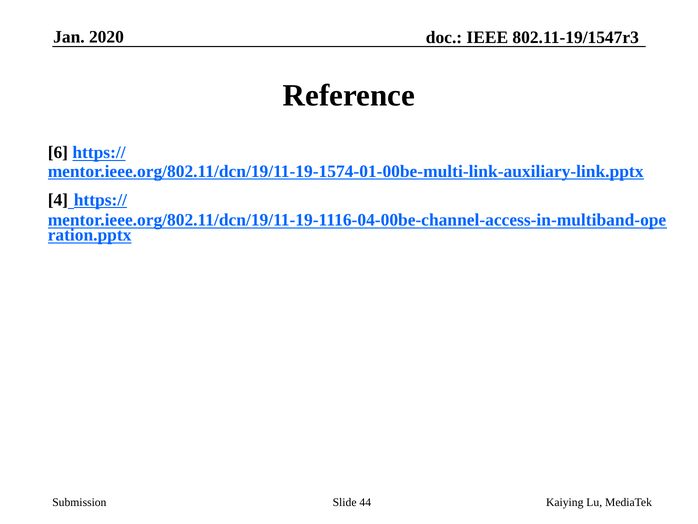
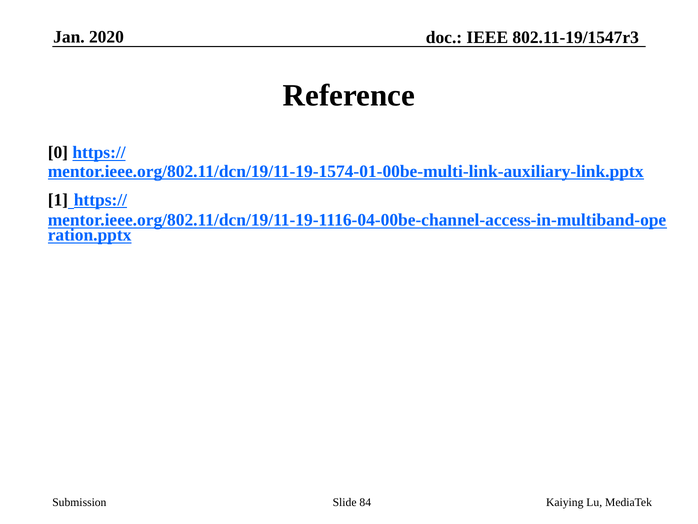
6: 6 -> 0
4: 4 -> 1
44: 44 -> 84
